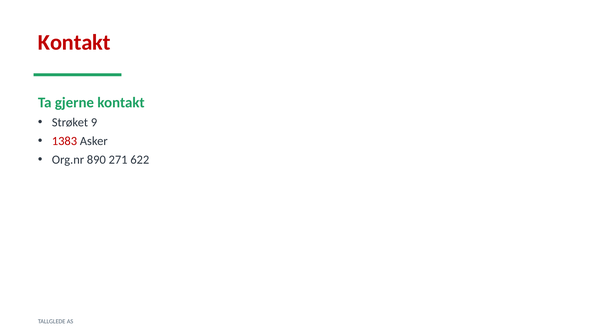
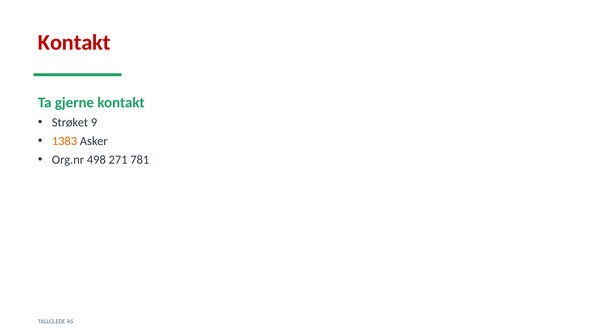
1383 colour: red -> orange
890: 890 -> 498
622: 622 -> 781
